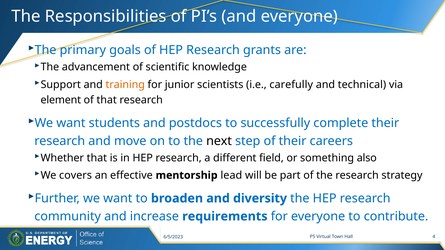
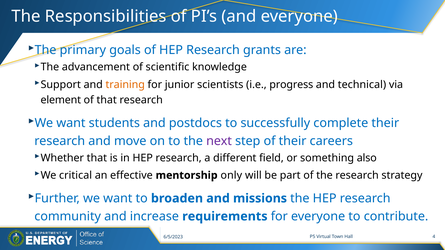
carefully: carefully -> progress
next colour: black -> purple
covers: covers -> critical
lead: lead -> only
diversity: diversity -> missions
